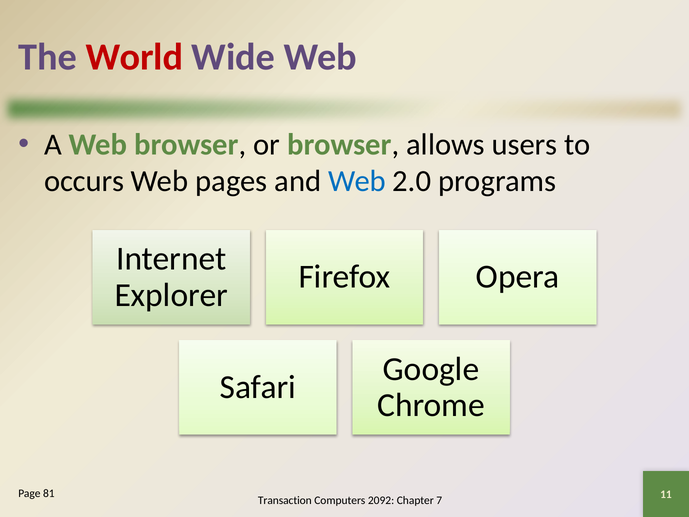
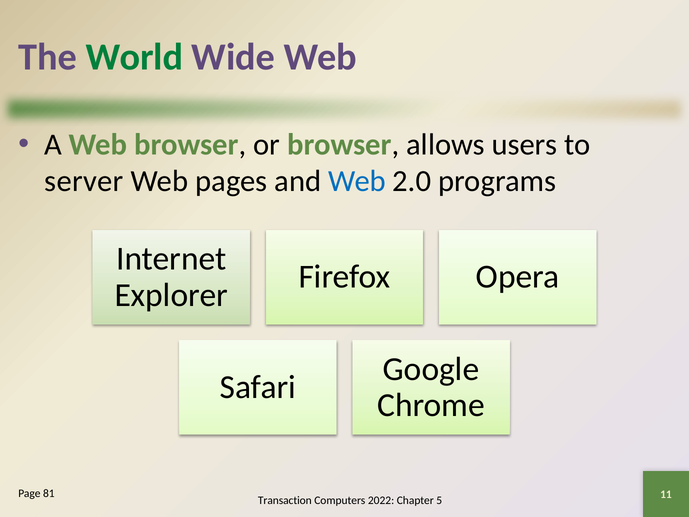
World colour: red -> green
occurs: occurs -> server
2092: 2092 -> 2022
7: 7 -> 5
